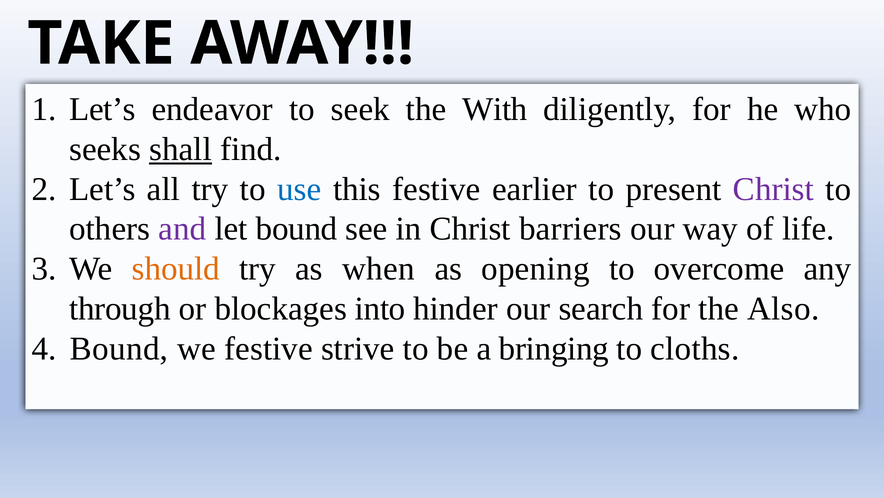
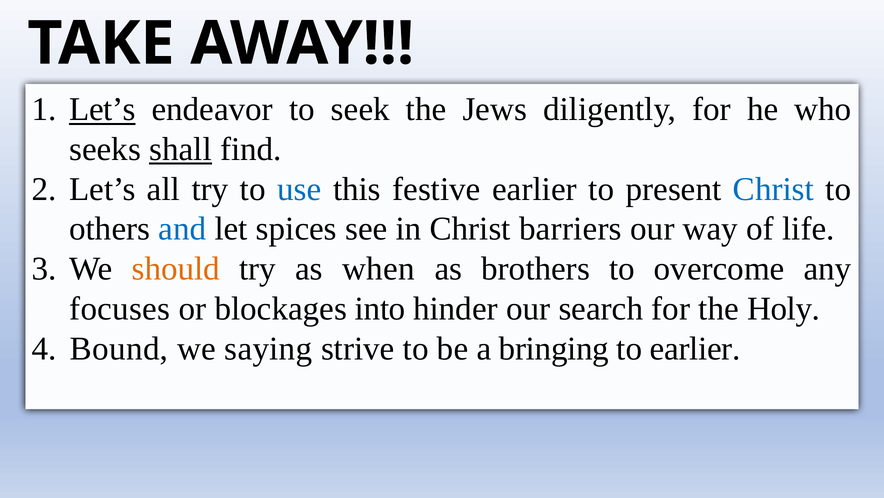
Let’s at (103, 109) underline: none -> present
With: With -> Jews
Christ at (773, 189) colour: purple -> blue
and colour: purple -> blue
let bound: bound -> spices
opening: opening -> brothers
through: through -> focuses
Also: Also -> Holy
we festive: festive -> saying
to cloths: cloths -> earlier
